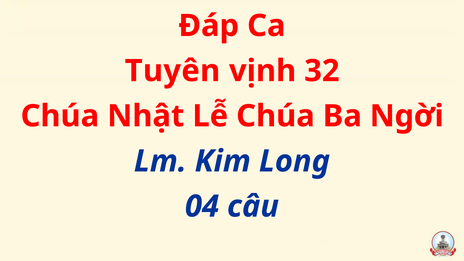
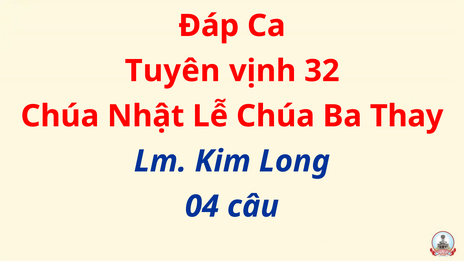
Ngời: Ngời -> Thay
